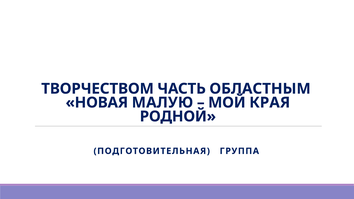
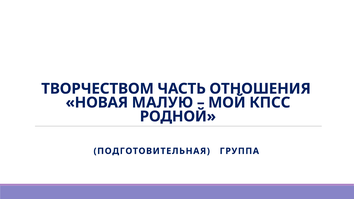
ОБЛАСТНЫМ: ОБЛАСТНЫМ -> ОТНОШЕНИЯ
КРАЯ: КРАЯ -> КПСС
